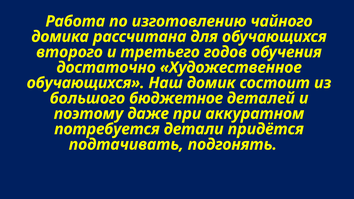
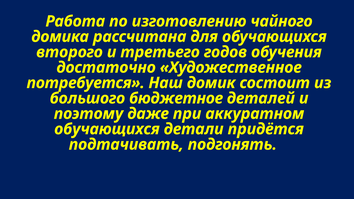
обучающихся at (86, 83): обучающихся -> потребуется
потребуется at (107, 129): потребуется -> обучающихся
